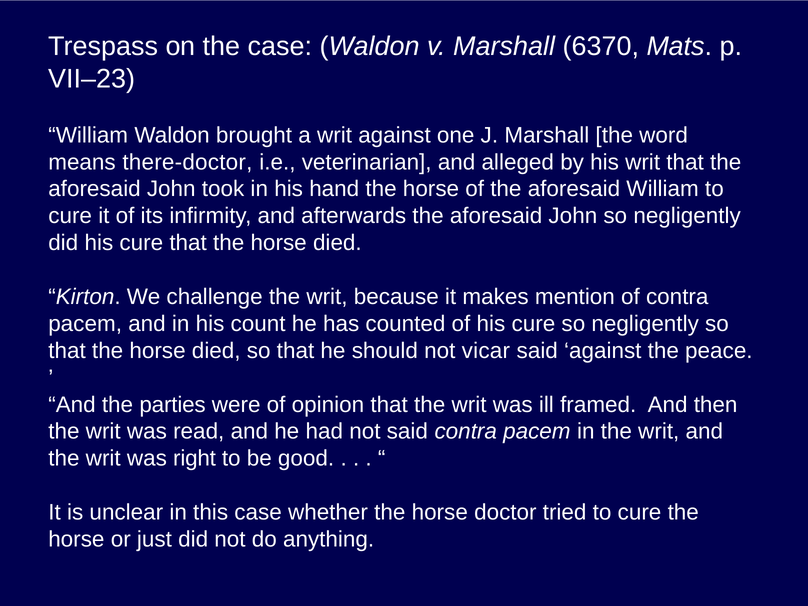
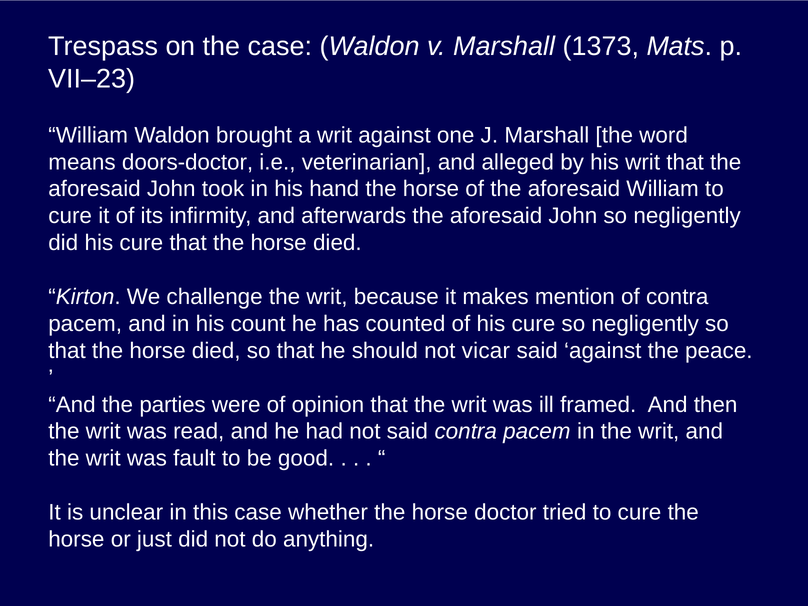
6370: 6370 -> 1373
there-doctor: there-doctor -> doors-doctor
right: right -> fault
